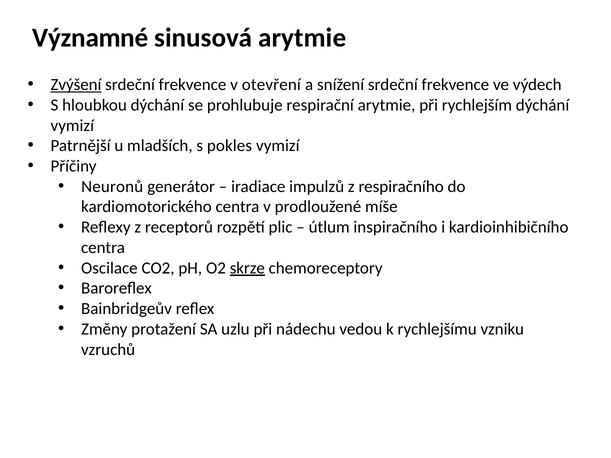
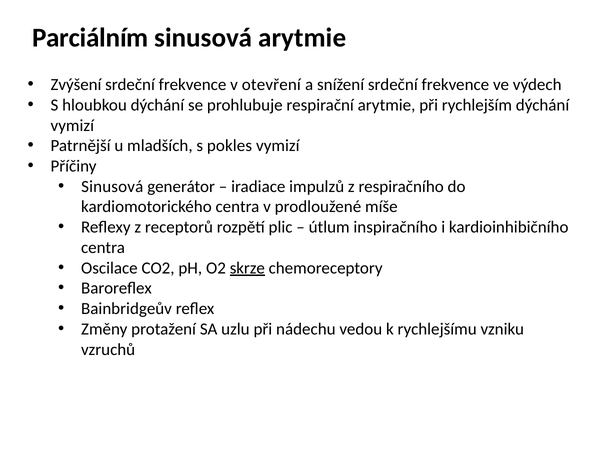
Významné: Významné -> Parciálním
Zvýšení underline: present -> none
Neuronů at (112, 187): Neuronů -> Sinusová
